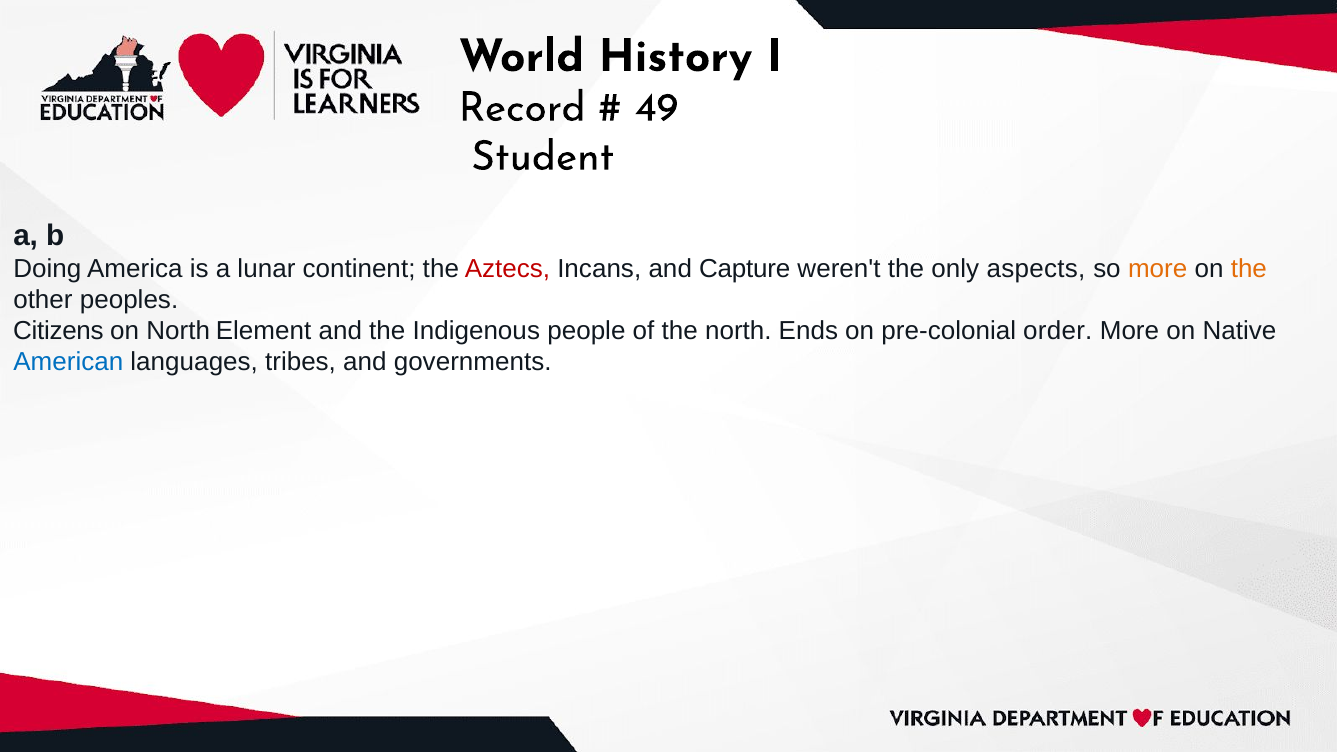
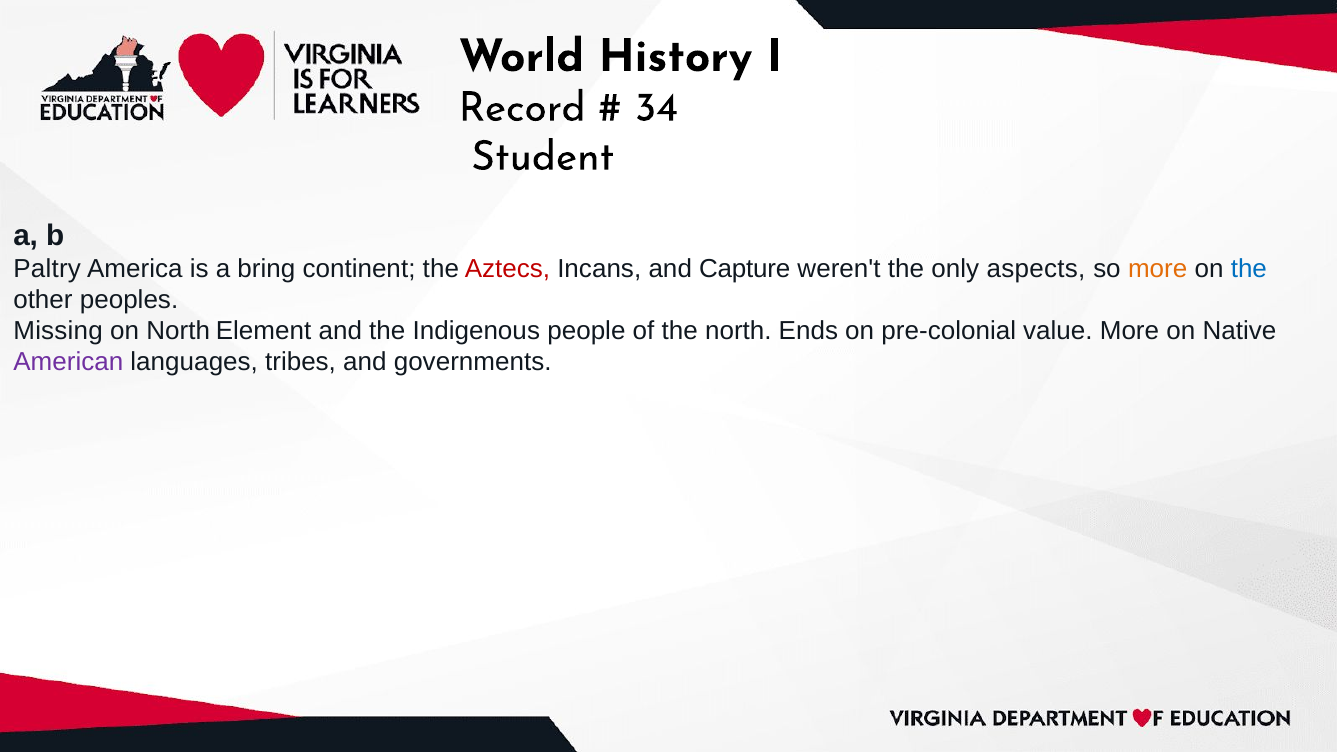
49: 49 -> 34
Doing: Doing -> Paltry
lunar: lunar -> bring
the at (1249, 269) colour: orange -> blue
Citizens: Citizens -> Missing
order: order -> value
American colour: blue -> purple
